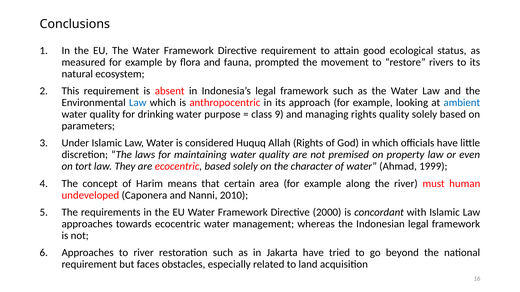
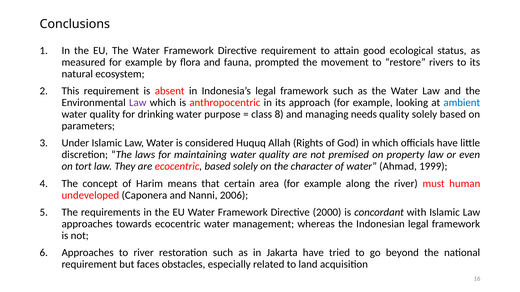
Law at (138, 103) colour: blue -> purple
9: 9 -> 8
managing rights: rights -> needs
2010: 2010 -> 2006
